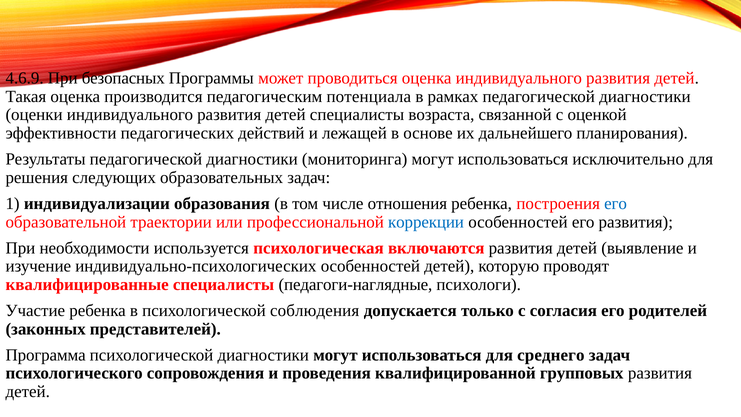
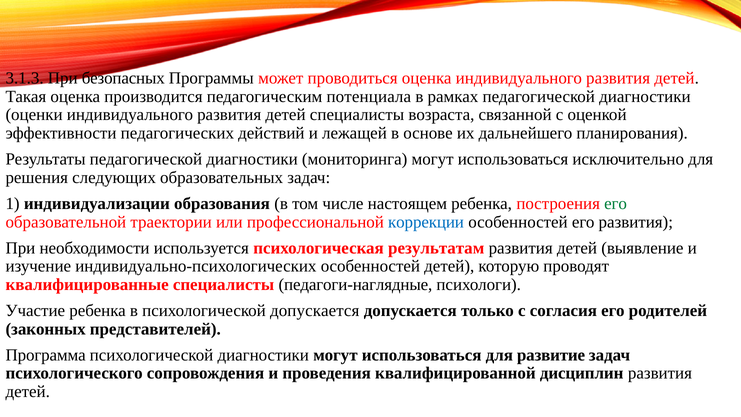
4.6.9: 4.6.9 -> 3.1.3
отношения: отношения -> настоящем
его at (616, 204) colour: blue -> green
включаются: включаются -> результатам
психологической соблюдения: соблюдения -> допускается
среднего: среднего -> развитие
групповых: групповых -> дисциплин
